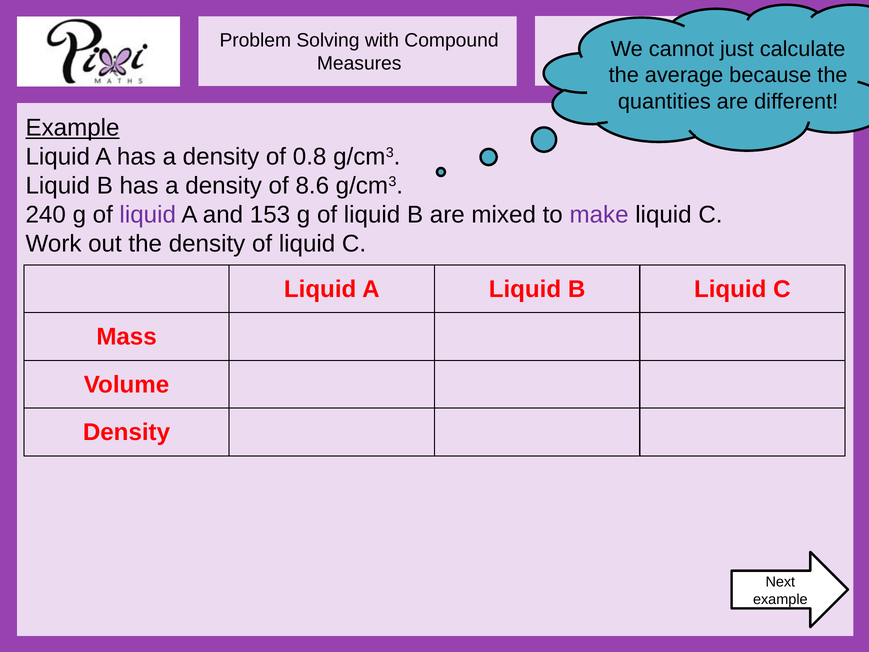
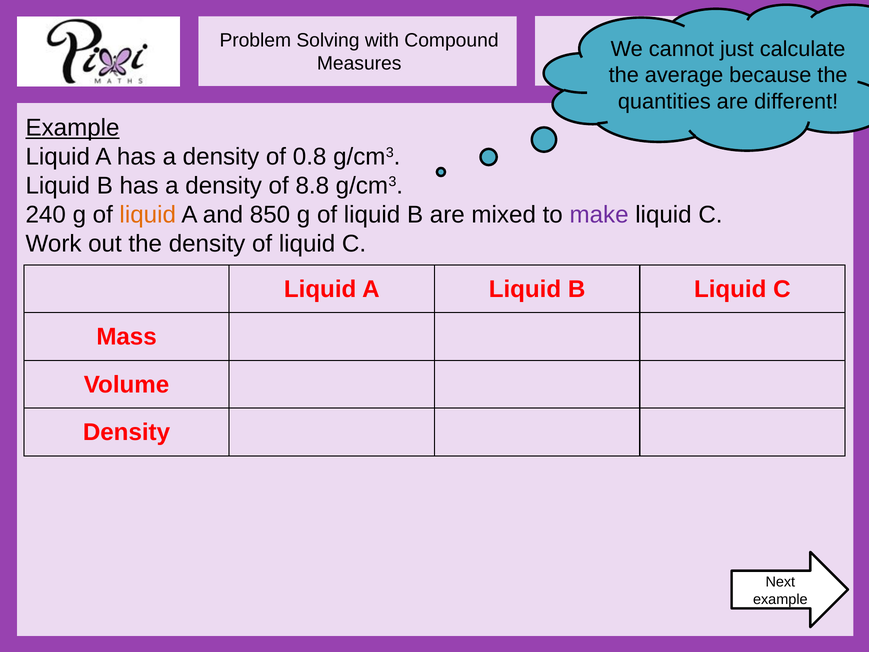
8.6: 8.6 -> 8.8
liquid at (148, 215) colour: purple -> orange
153: 153 -> 850
